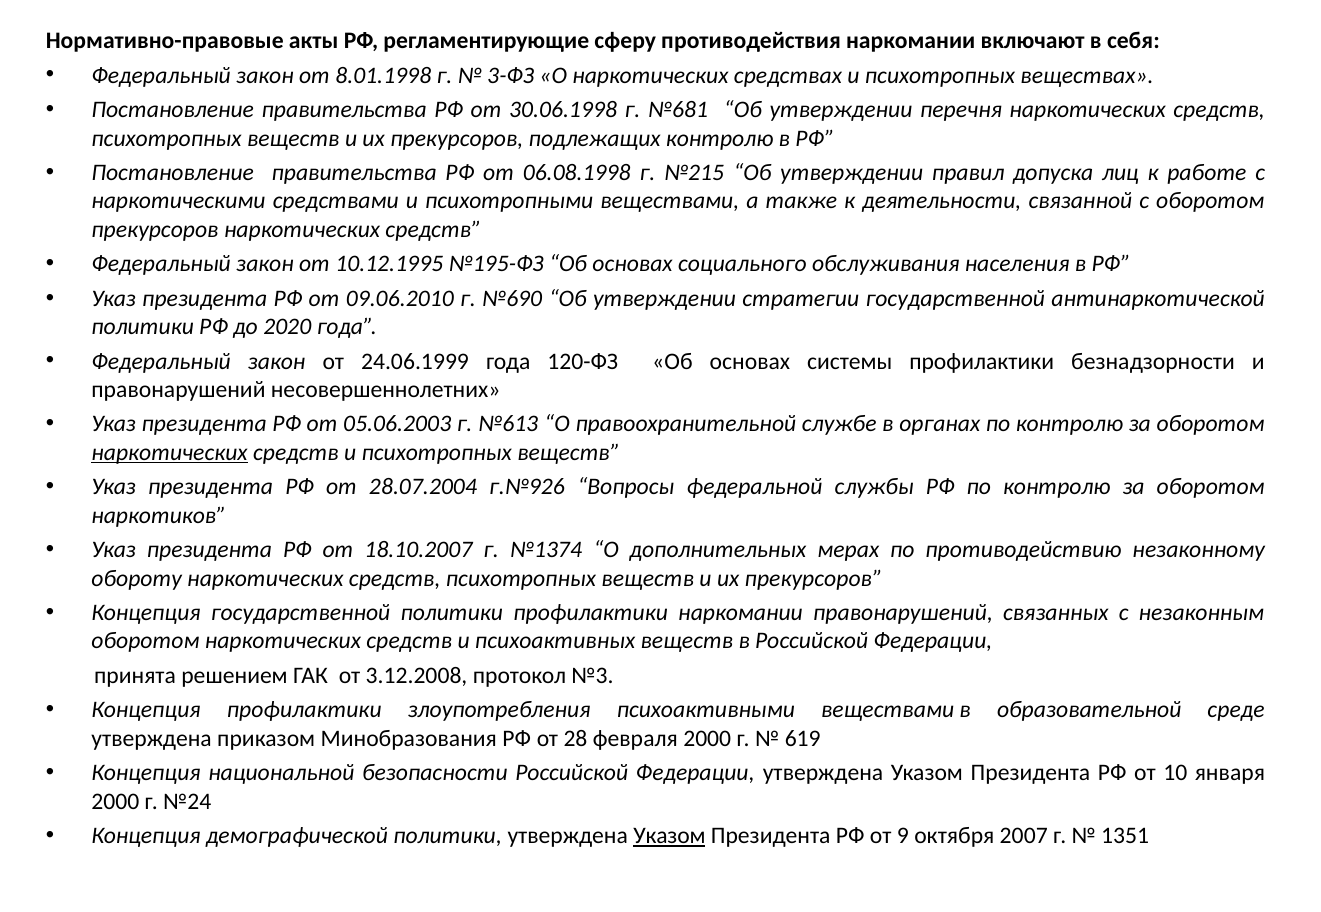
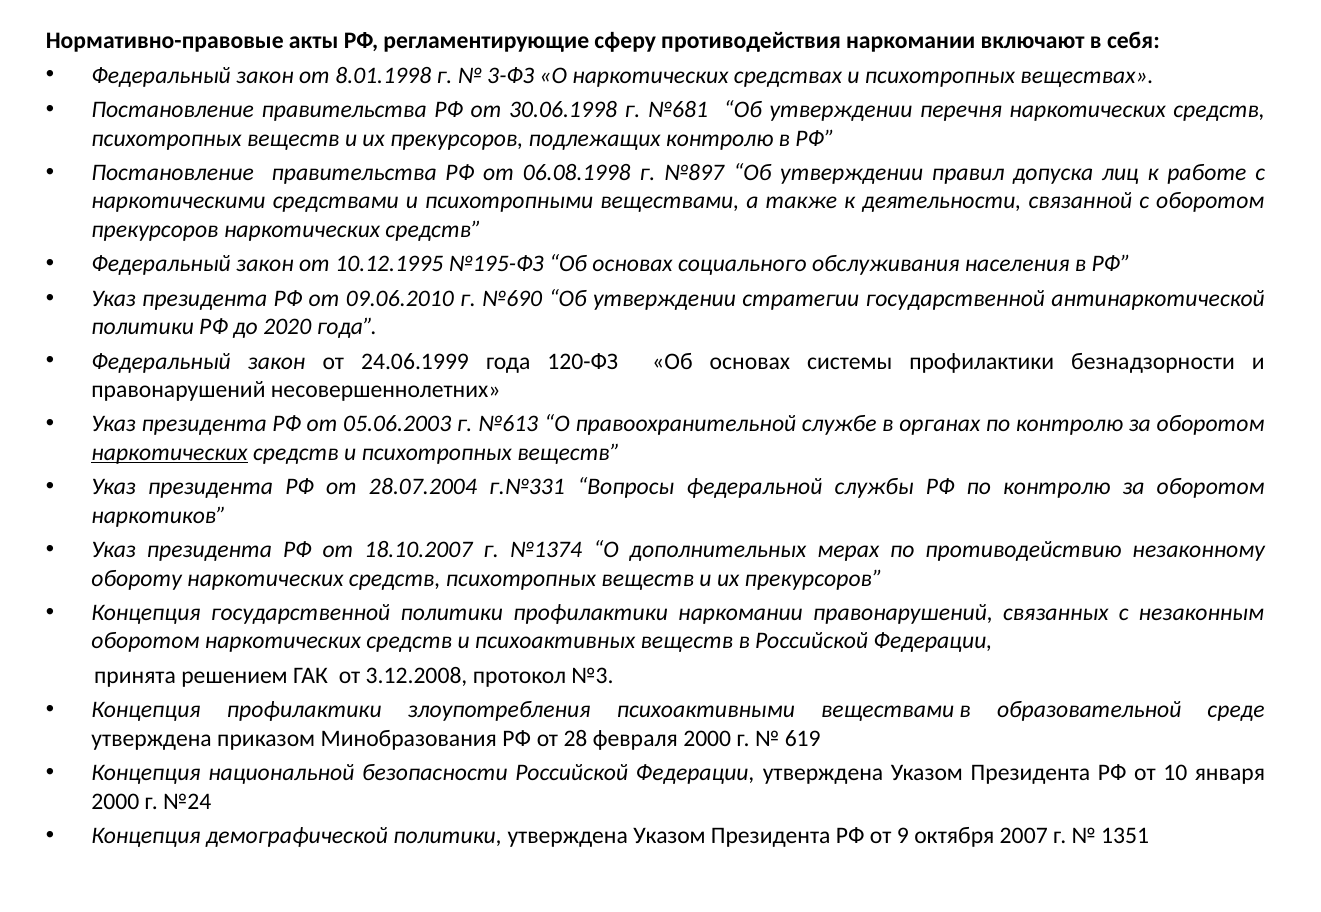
№215: №215 -> №897
г.№926: г.№926 -> г.№331
Указом at (669, 835) underline: present -> none
